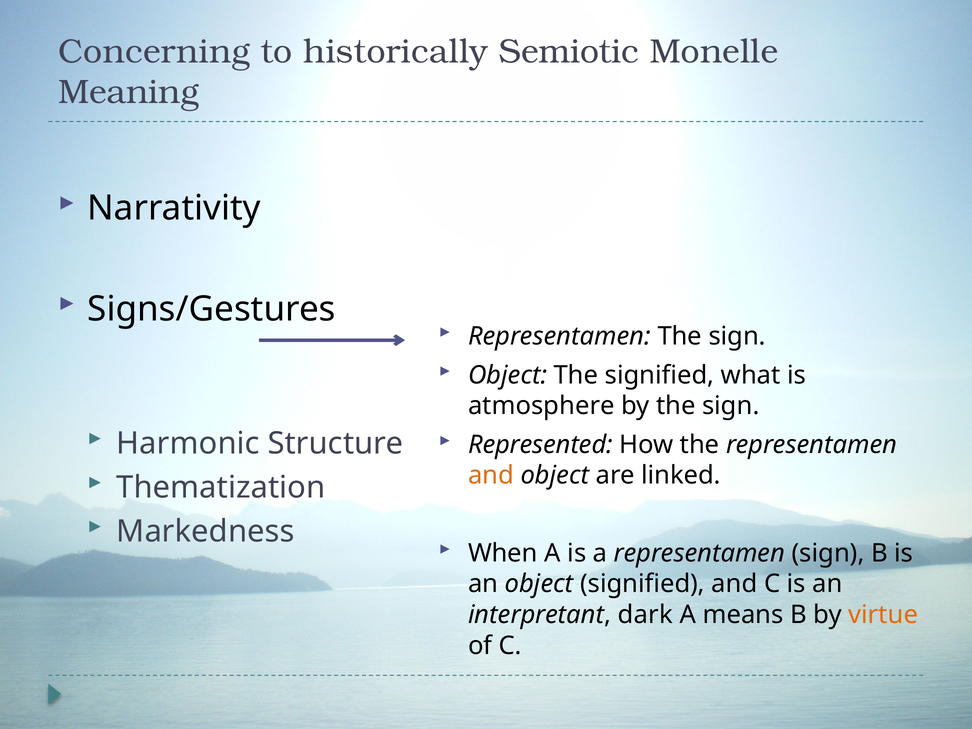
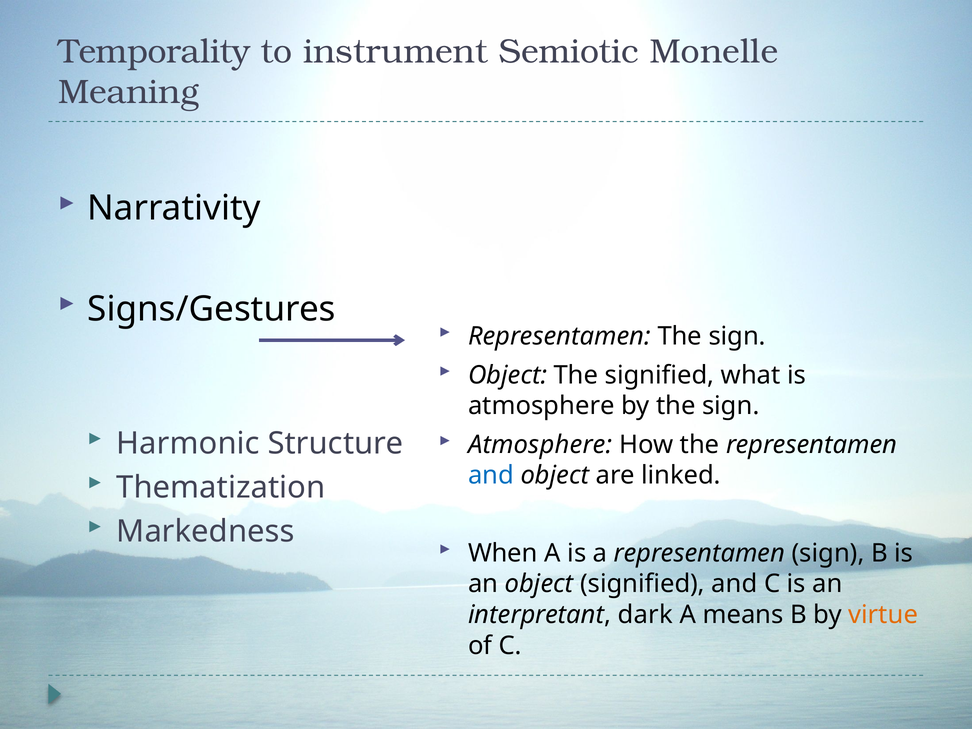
Concerning: Concerning -> Temporality
historically: historically -> instrument
Represented at (540, 445): Represented -> Atmosphere
and at (491, 476) colour: orange -> blue
